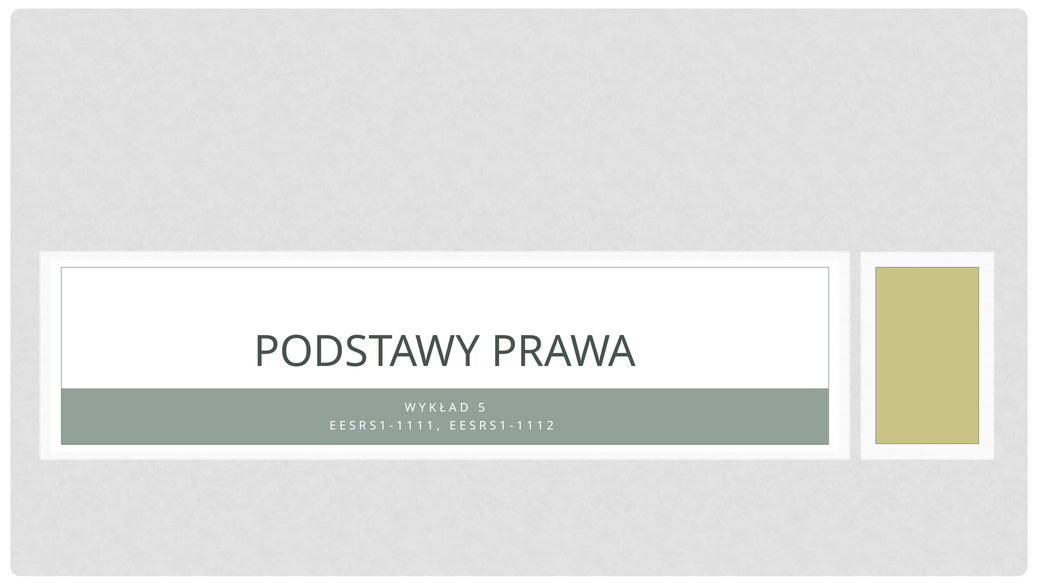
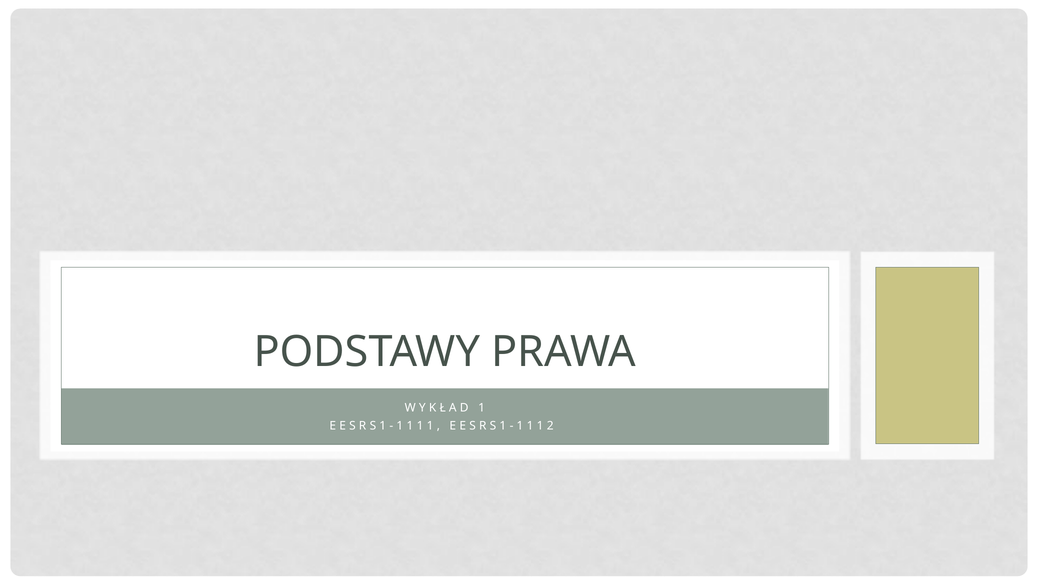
5 at (482, 408): 5 -> 1
